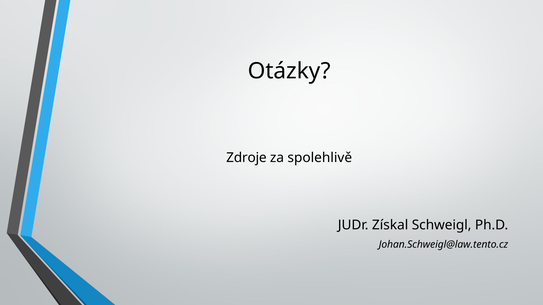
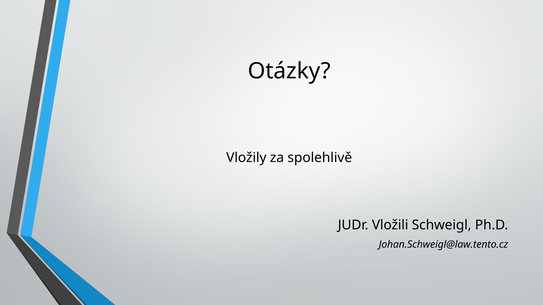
Zdroje: Zdroje -> Vložily
Získal: Získal -> Vložili
